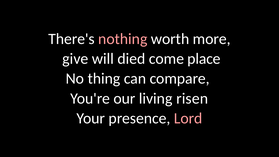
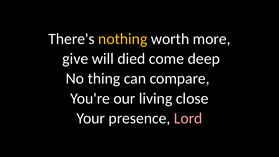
nothing colour: pink -> yellow
place: place -> deep
risen: risen -> close
